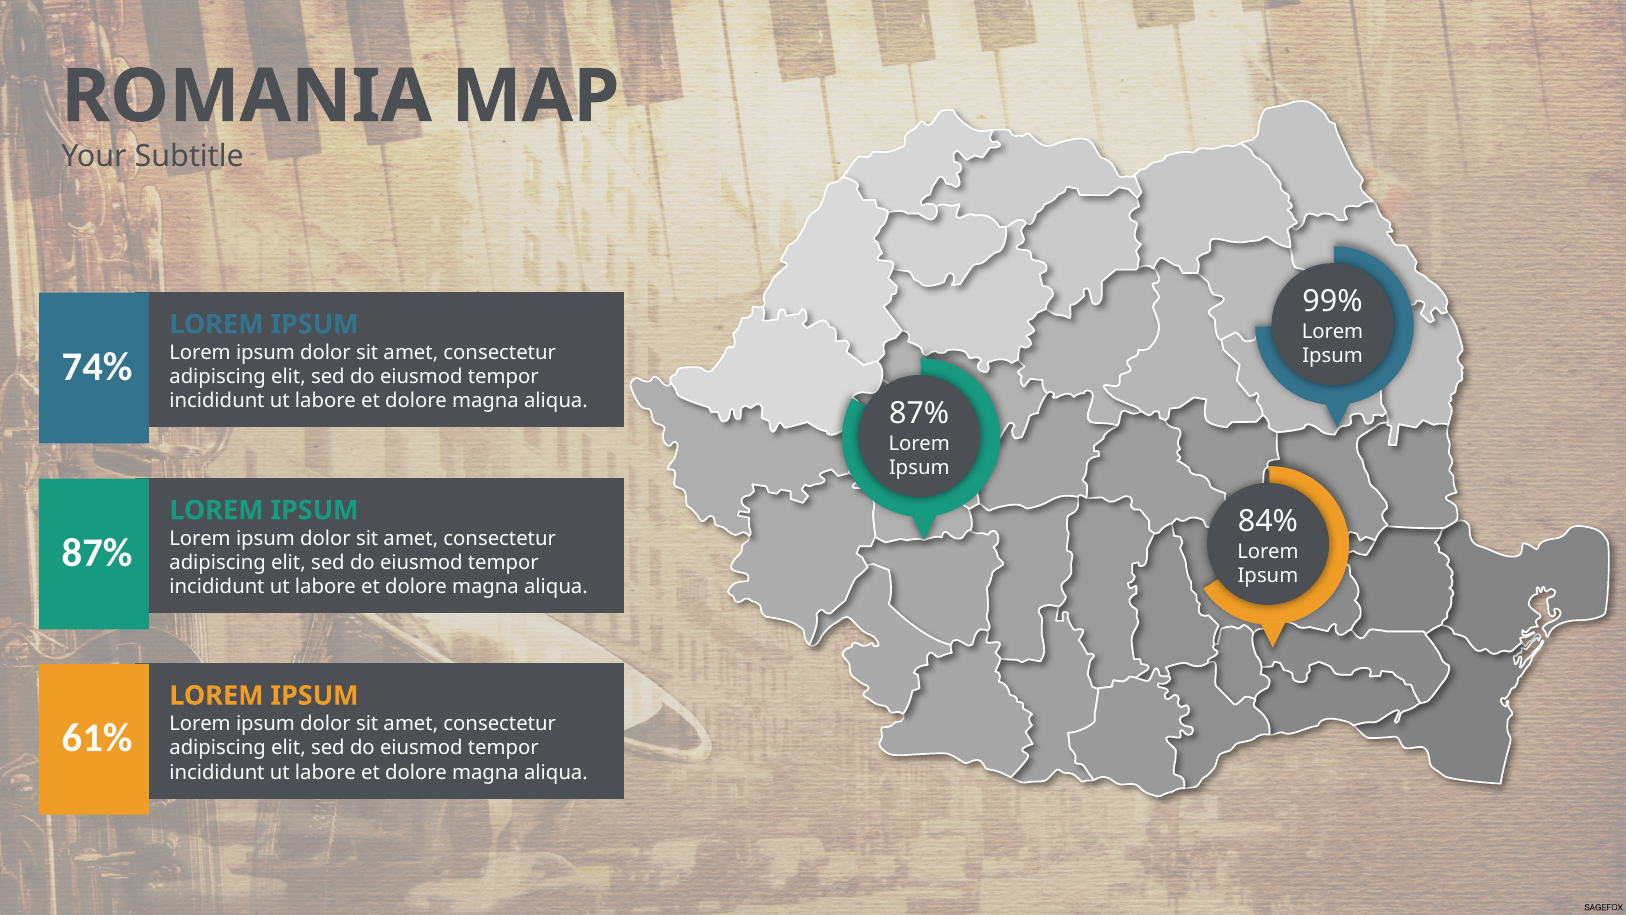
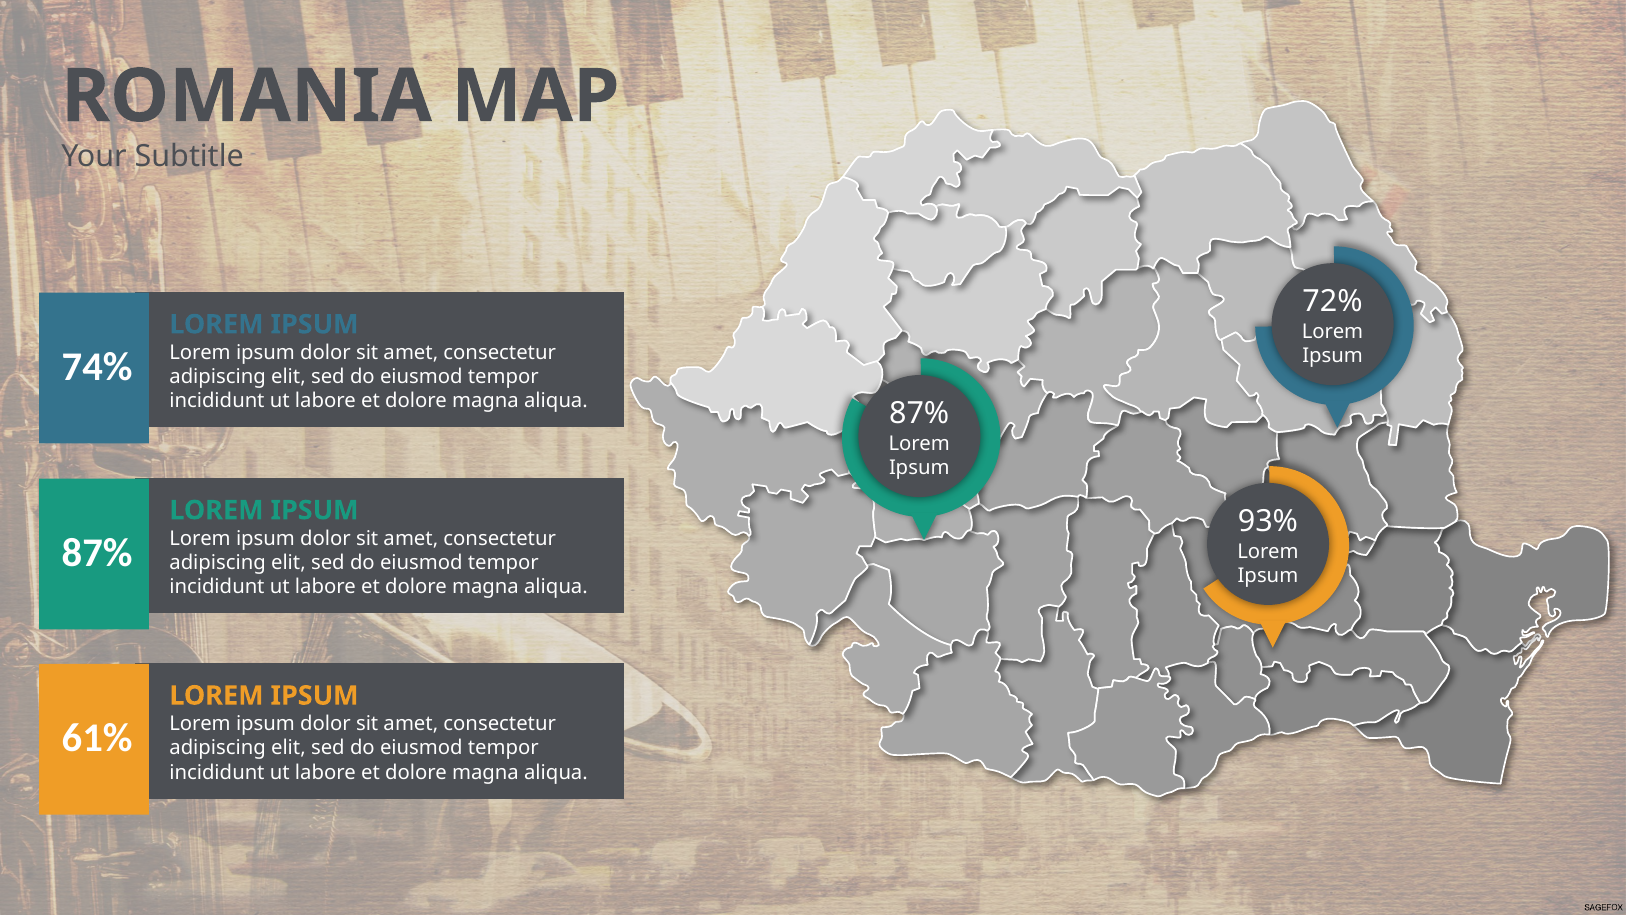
99%: 99% -> 72%
84%: 84% -> 93%
